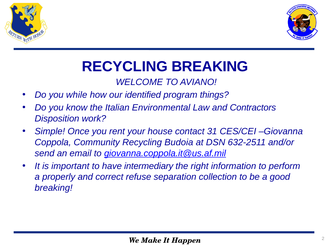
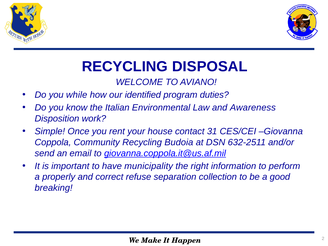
RECYCLING BREAKING: BREAKING -> DISPOSAL
things: things -> duties
Contractors: Contractors -> Awareness
intermediary: intermediary -> municipality
